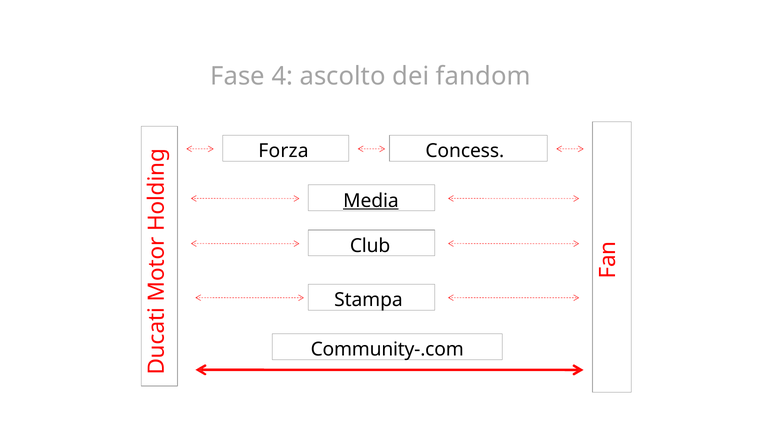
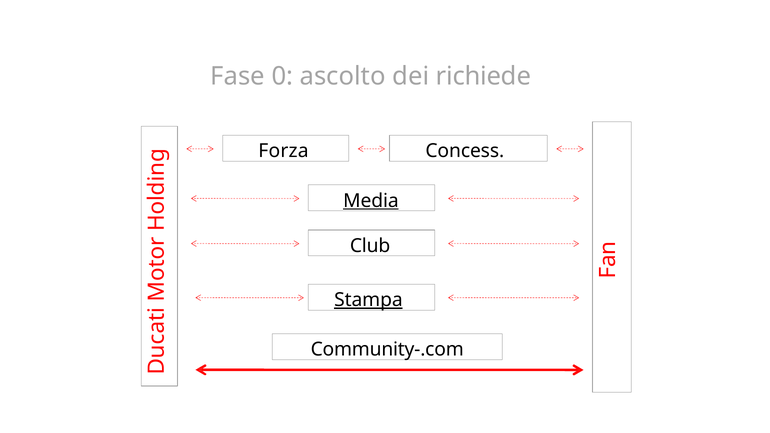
4: 4 -> 0
fandom: fandom -> richiede
Stampa underline: none -> present
